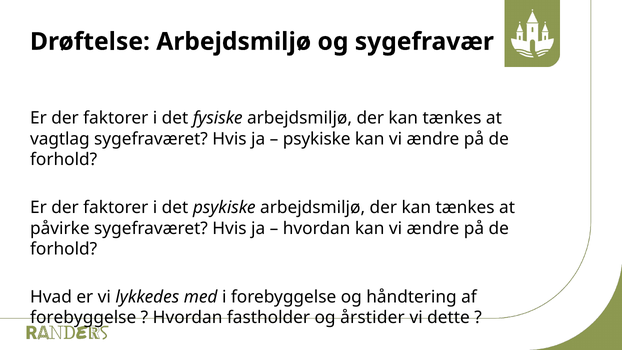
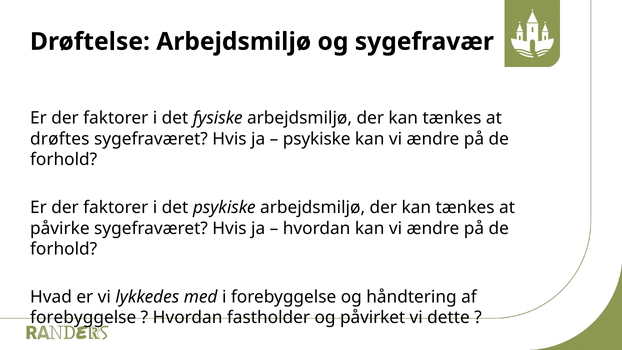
vagtlag: vagtlag -> drøftes
årstider: årstider -> påvirket
